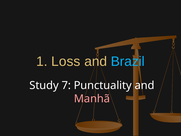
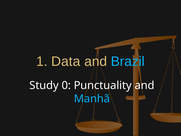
Loss: Loss -> Data
7: 7 -> 0
Manhã colour: pink -> light blue
